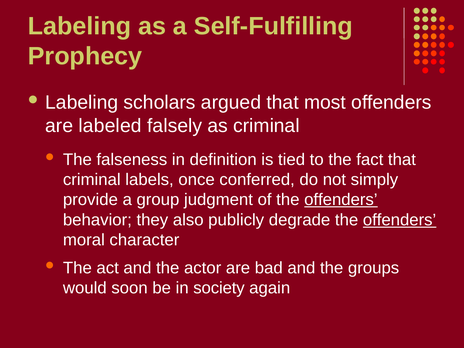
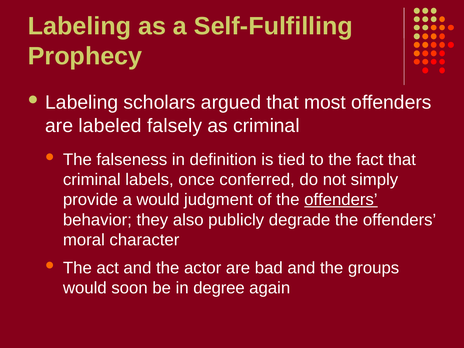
a group: group -> would
offenders at (400, 220) underline: present -> none
society: society -> degree
